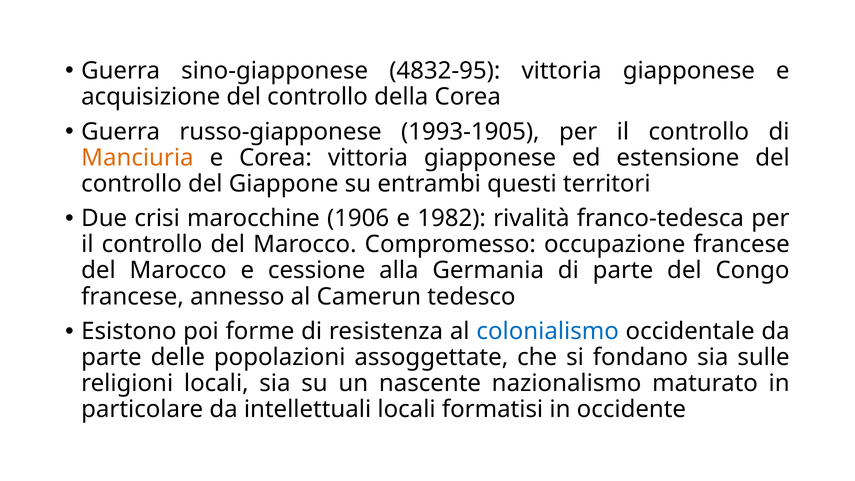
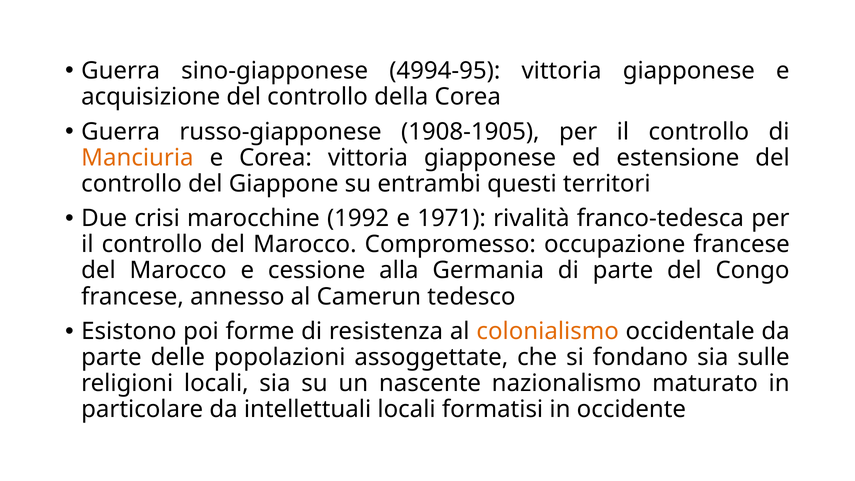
4832-95: 4832-95 -> 4994-95
1993-1905: 1993-1905 -> 1908-1905
1906: 1906 -> 1992
1982: 1982 -> 1971
colonialismo colour: blue -> orange
